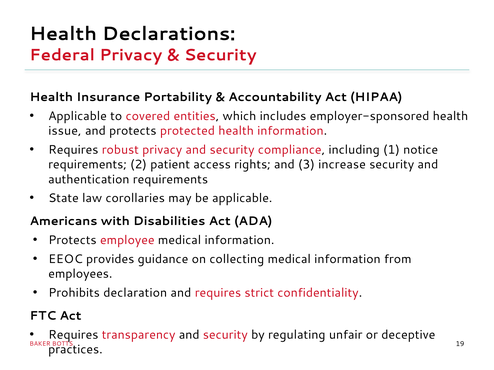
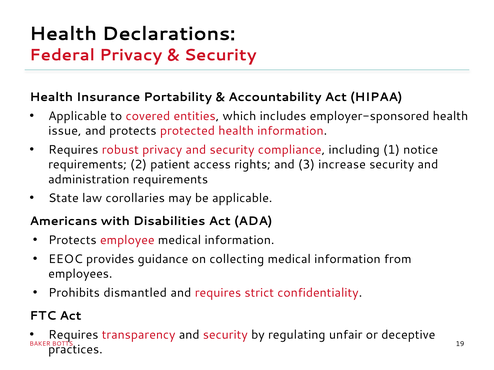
authentication: authentication -> administration
declaration: declaration -> dismantled
